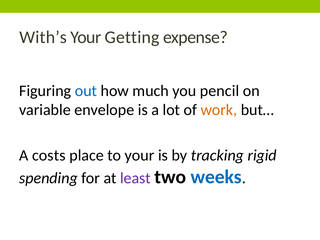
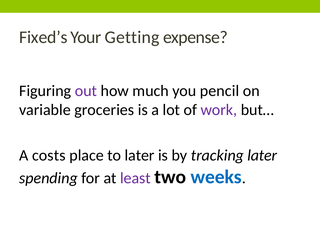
With’s: With’s -> Fixed’s
out colour: blue -> purple
envelope: envelope -> groceries
work colour: orange -> purple
to your: your -> later
tracking rigid: rigid -> later
